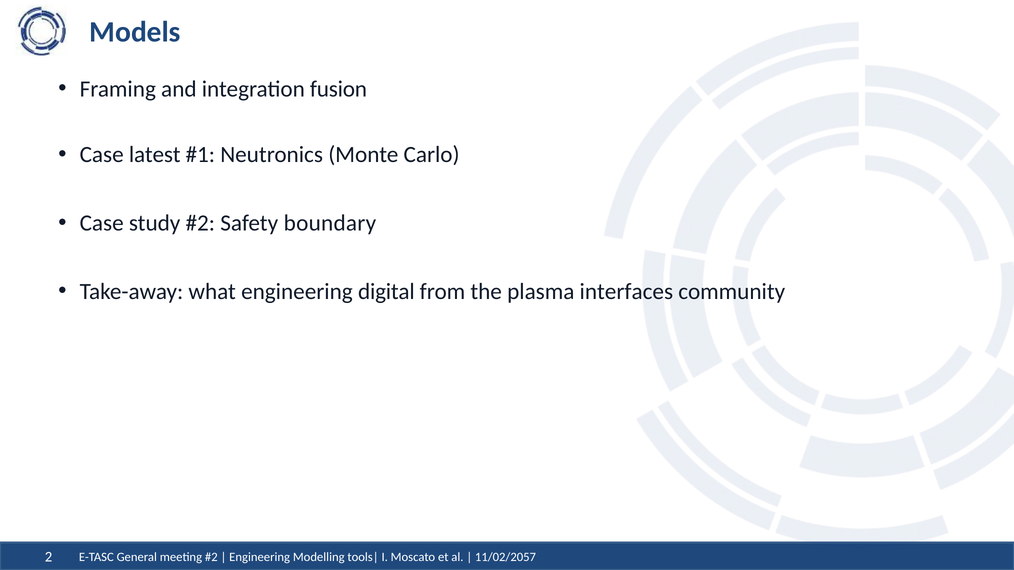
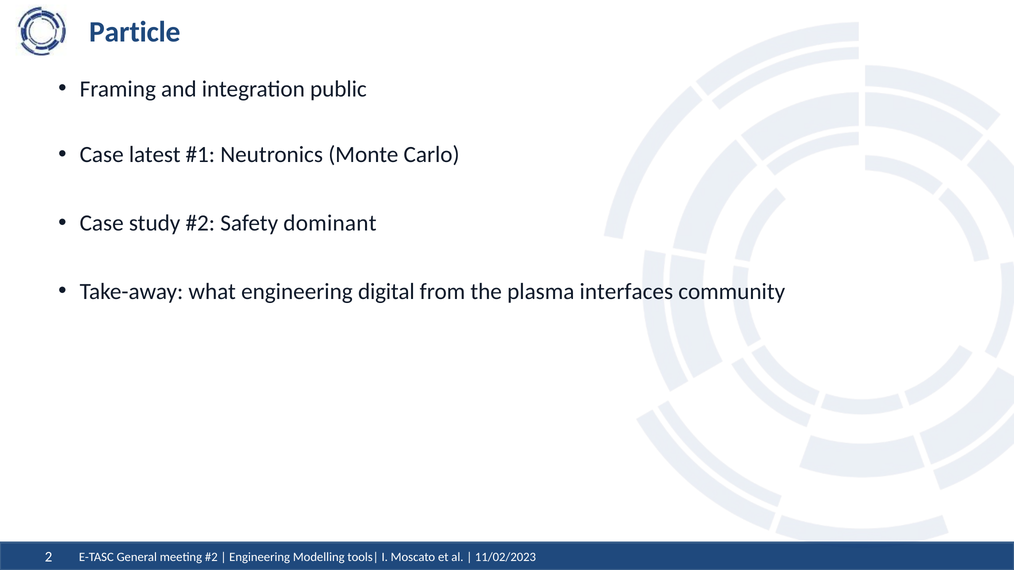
Models: Models -> Particle
fusion: fusion -> public
boundary: boundary -> dominant
11/02/2057: 11/02/2057 -> 11/02/2023
